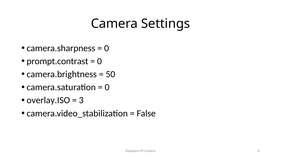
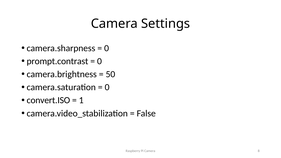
overlay.ISO: overlay.ISO -> convert.ISO
3: 3 -> 1
